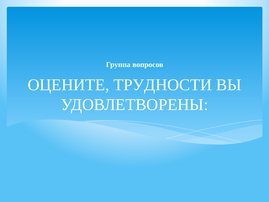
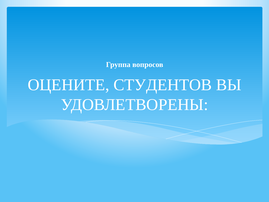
ТРУДНОСТИ: ТРУДНОСТИ -> СТУДЕНТОВ
